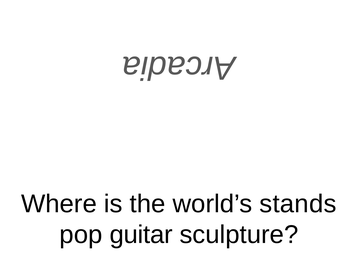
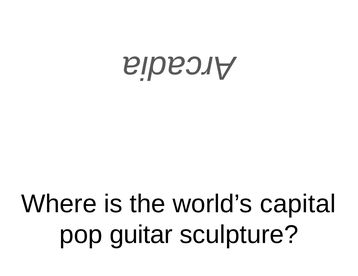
stands: stands -> capital
